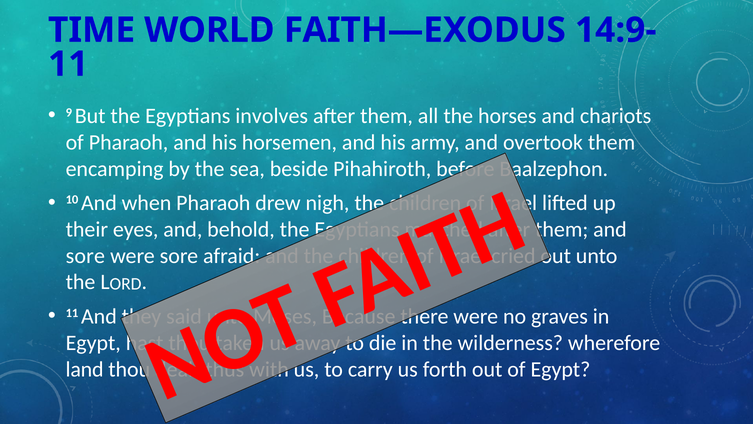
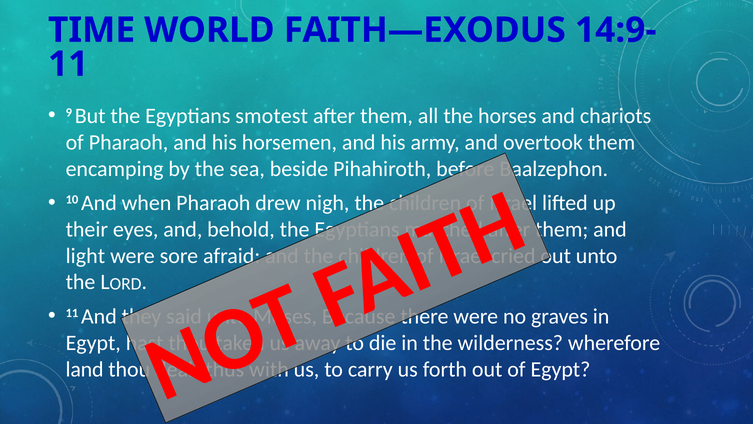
involves: involves -> smotest
sore at (85, 256): sore -> light
